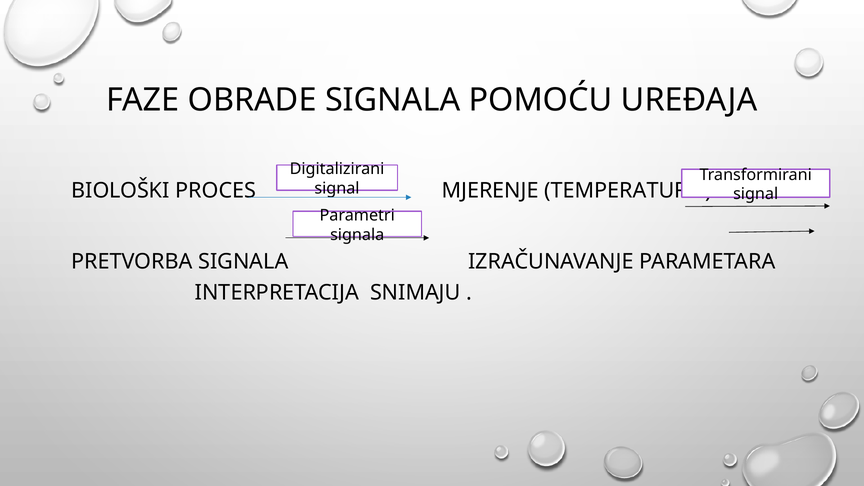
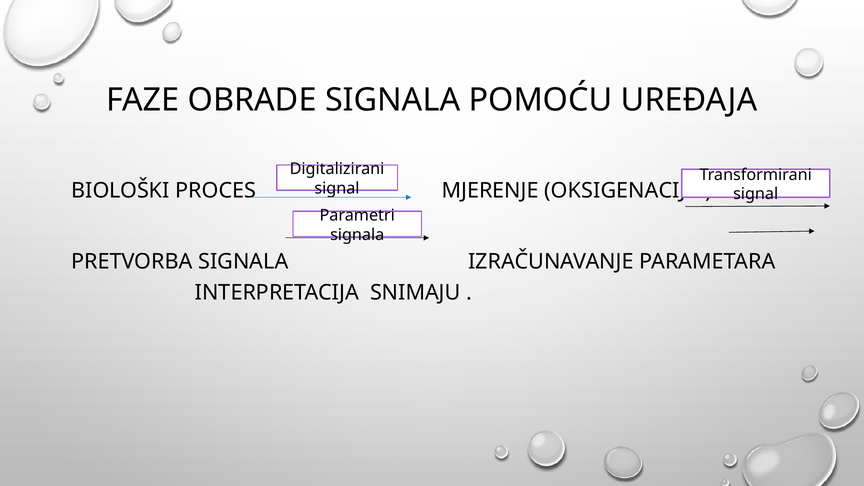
TEMPERATURE: TEMPERATURE -> OKSIGENACIJA
